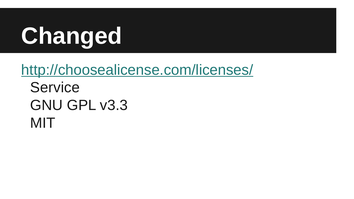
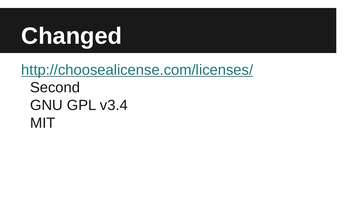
Service: Service -> Second
v3.3: v3.3 -> v3.4
